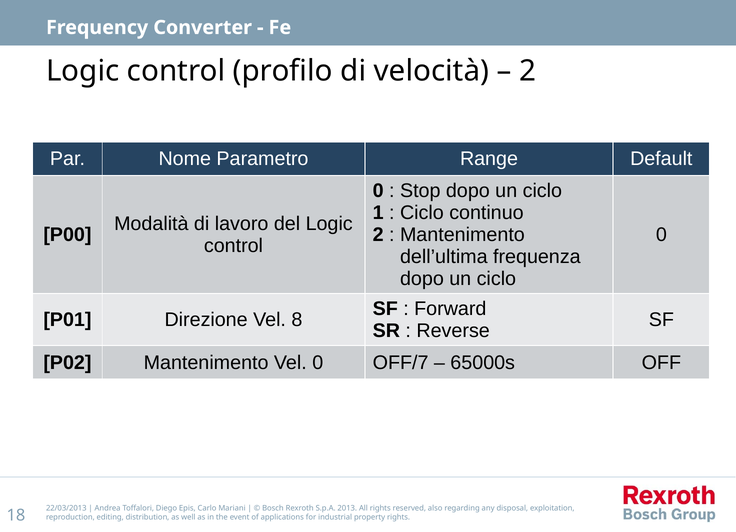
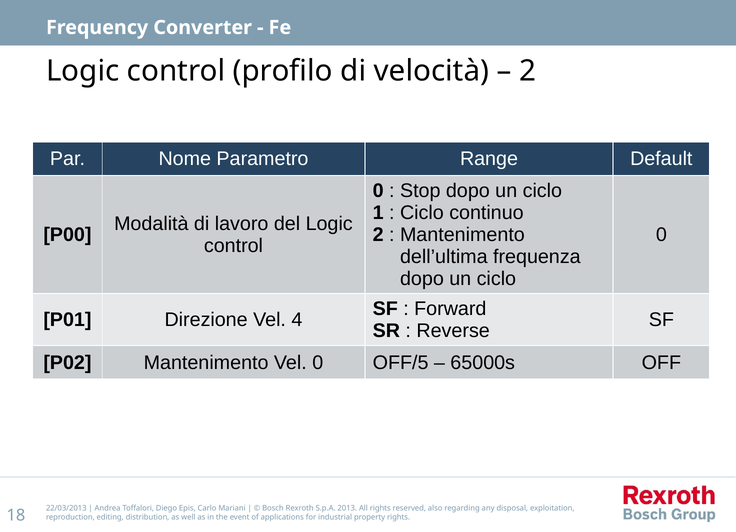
8: 8 -> 4
OFF/7: OFF/7 -> OFF/5
